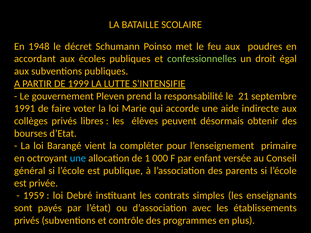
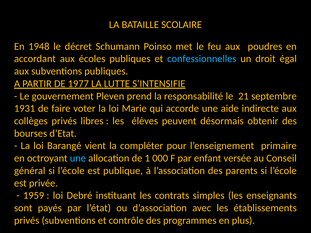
confessionnelles colour: light green -> light blue
1999: 1999 -> 1977
1991: 1991 -> 1931
